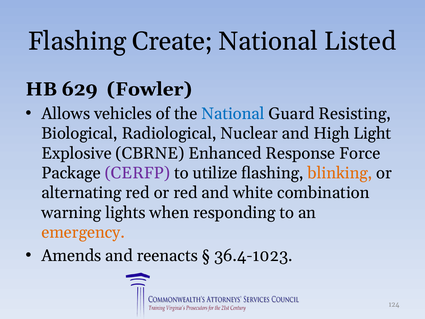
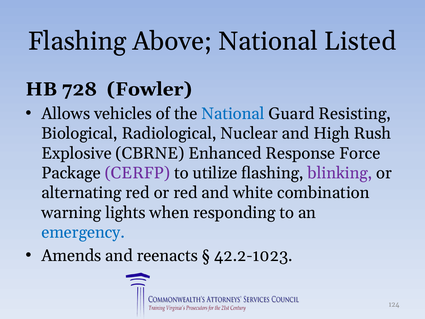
Create: Create -> Above
629: 629 -> 728
Light: Light -> Rush
blinking colour: orange -> purple
emergency colour: orange -> blue
36.4-1023: 36.4-1023 -> 42.2-1023
